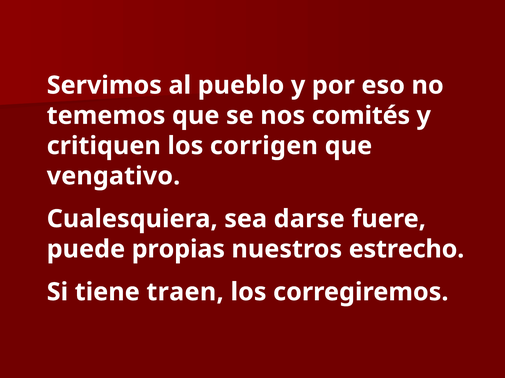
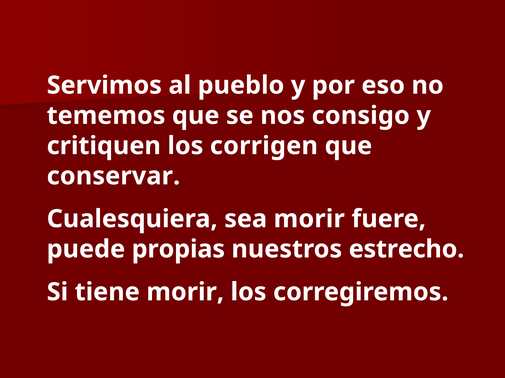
comités: comités -> consigo
vengativo: vengativo -> conservar
sea darse: darse -> morir
tiene traen: traen -> morir
